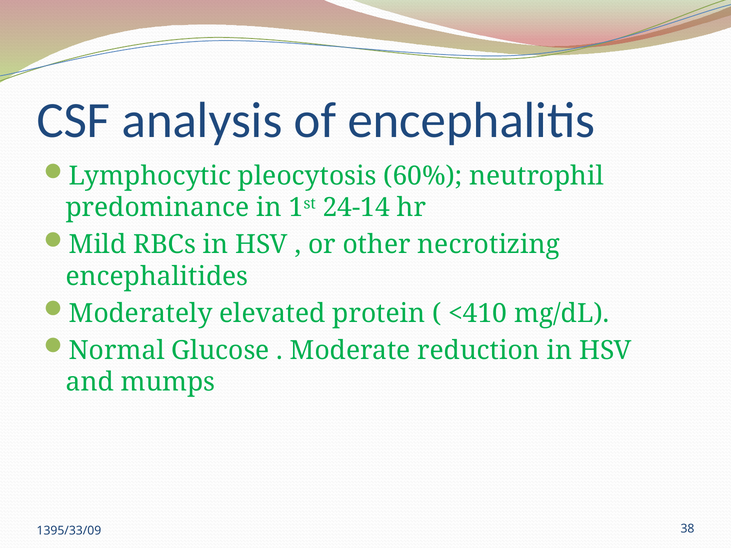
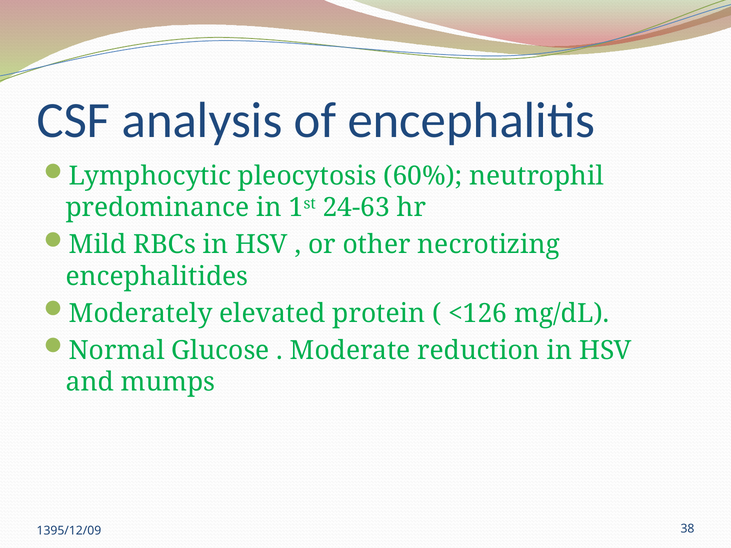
24-14: 24-14 -> 24-63
<410: <410 -> <126
1395/33/09: 1395/33/09 -> 1395/12/09
